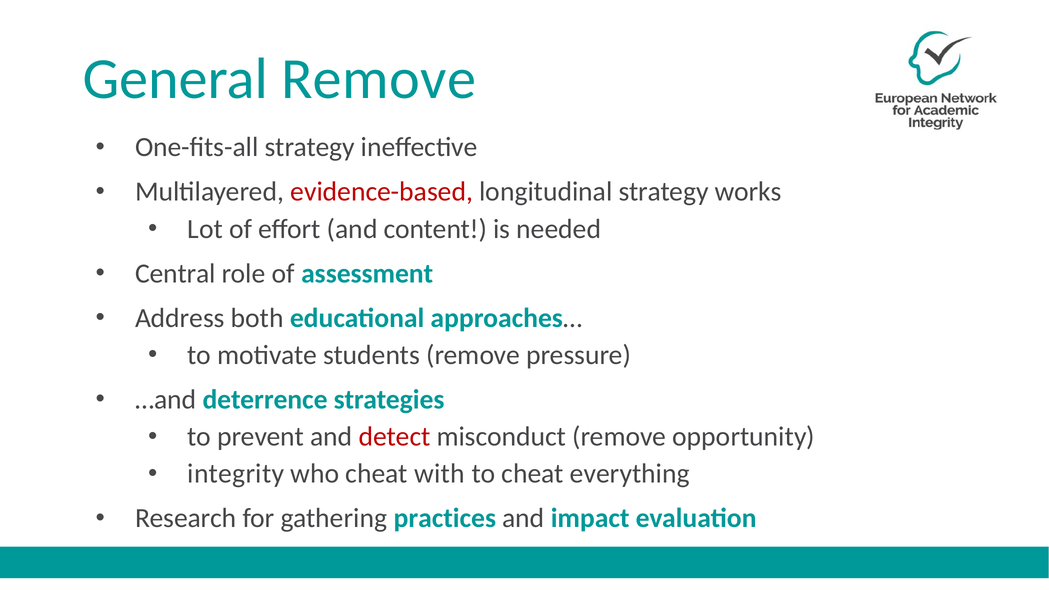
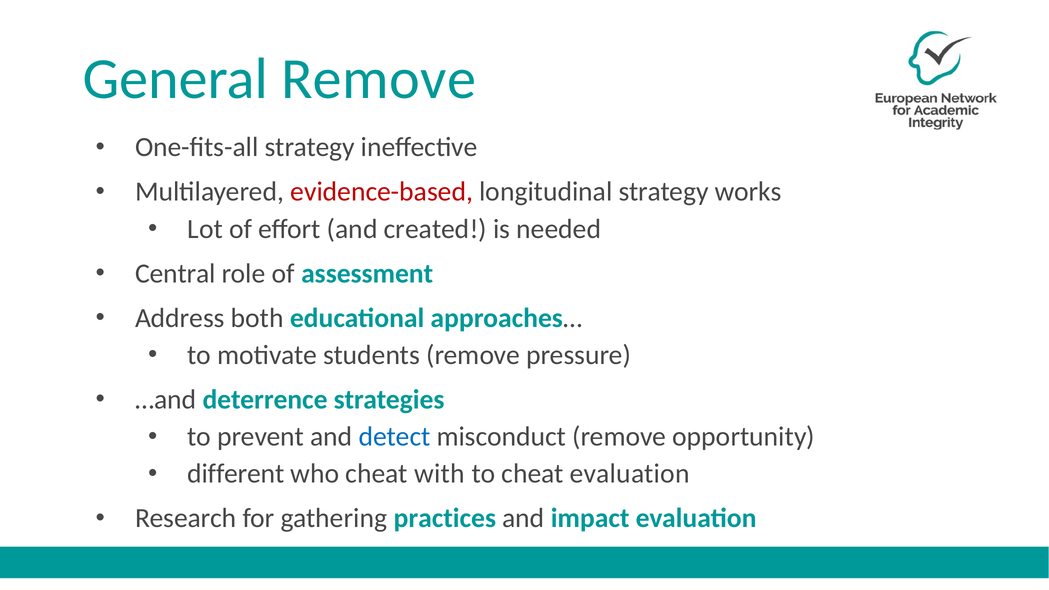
content: content -> created
detect colour: red -> blue
integrity: integrity -> different
cheat everything: everything -> evaluation
